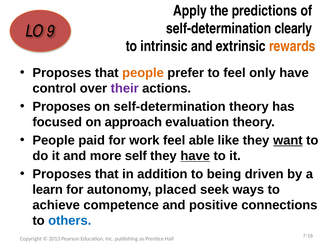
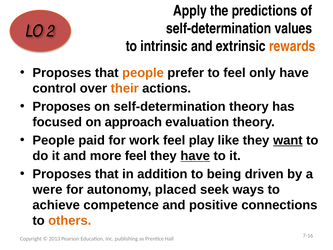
clearly: clearly -> values
9: 9 -> 2
their colour: purple -> orange
able: able -> play
more self: self -> feel
learn: learn -> were
others colour: blue -> orange
